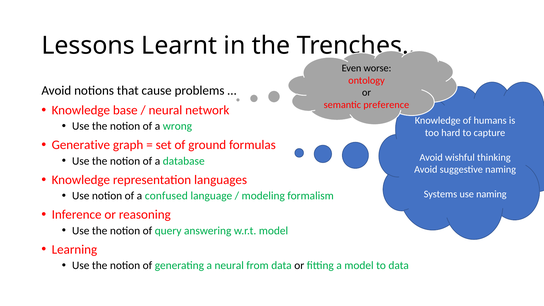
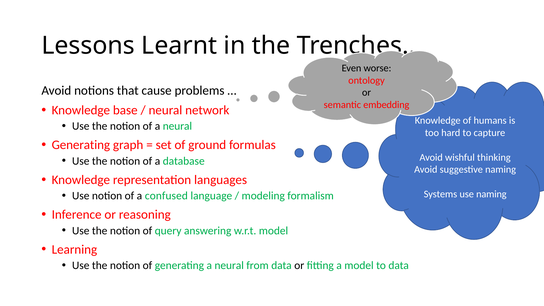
preference: preference -> embedding
of a wrong: wrong -> neural
Generative at (81, 145): Generative -> Generating
